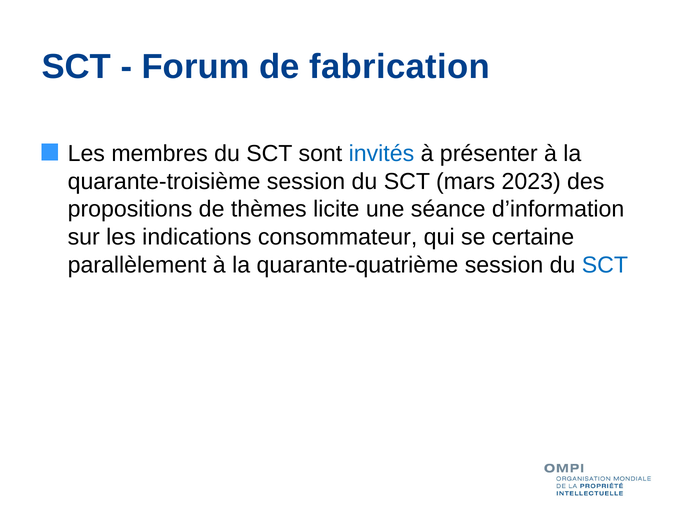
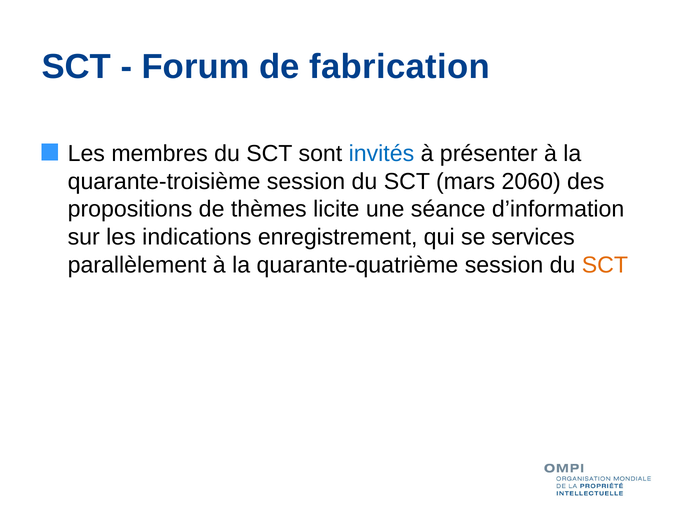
2023: 2023 -> 2060
consommateur: consommateur -> enregistrement
certaine: certaine -> services
SCT at (605, 265) colour: blue -> orange
